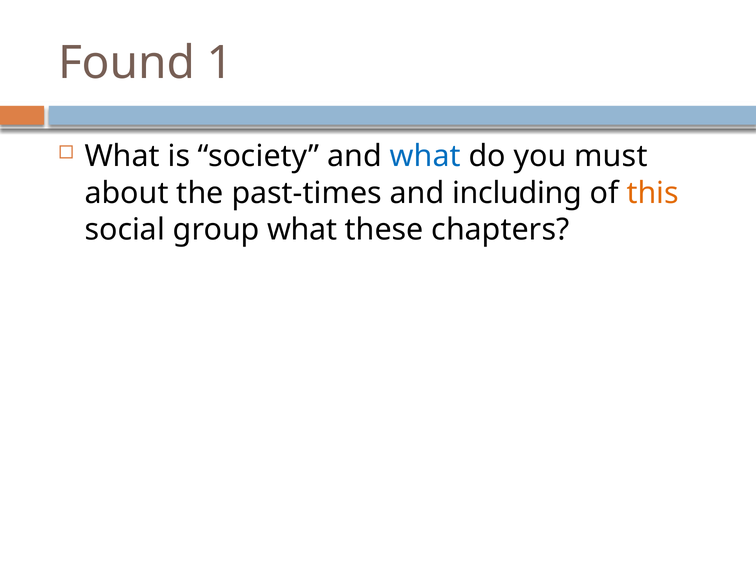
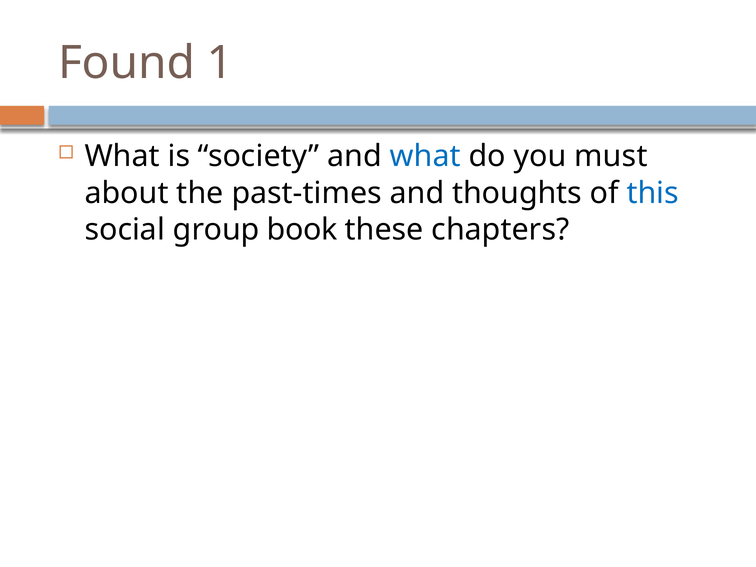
including: including -> thoughts
this colour: orange -> blue
group what: what -> book
